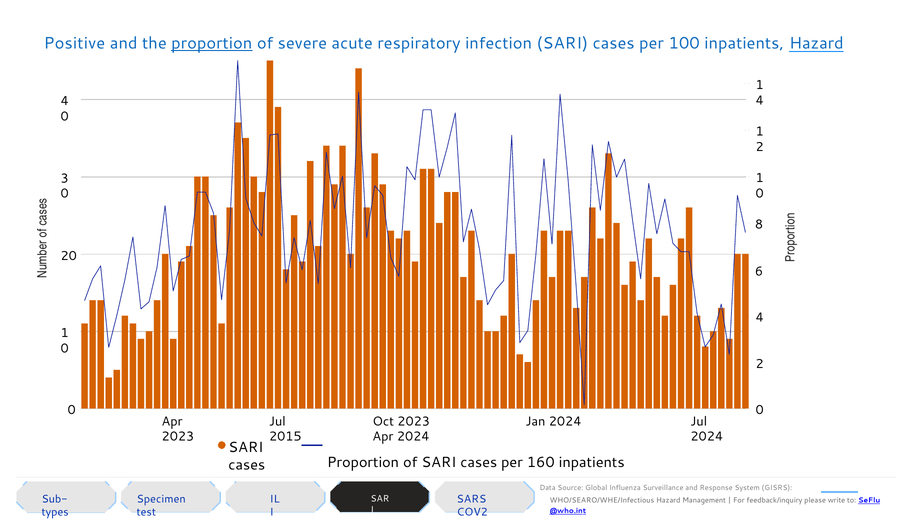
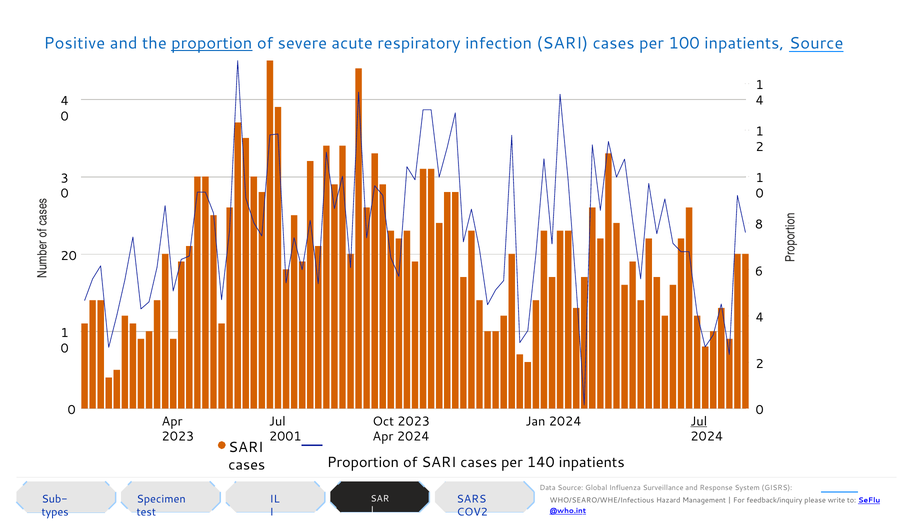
inpatients Hazard: Hazard -> Source
Jul at (699, 421) underline: none -> present
2015: 2015 -> 2001
160: 160 -> 140
